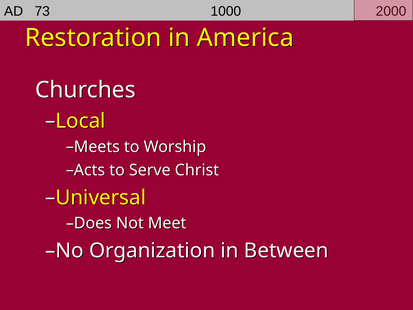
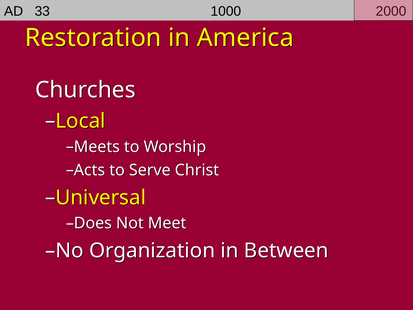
73: 73 -> 33
